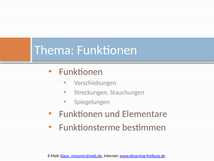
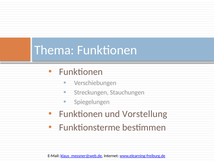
Elementare: Elementare -> Vorstellung
